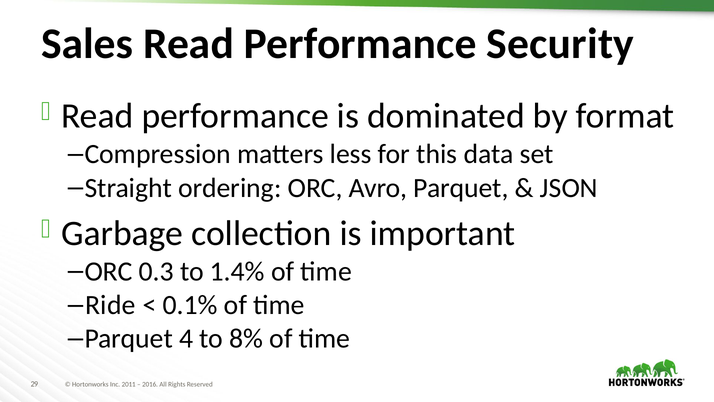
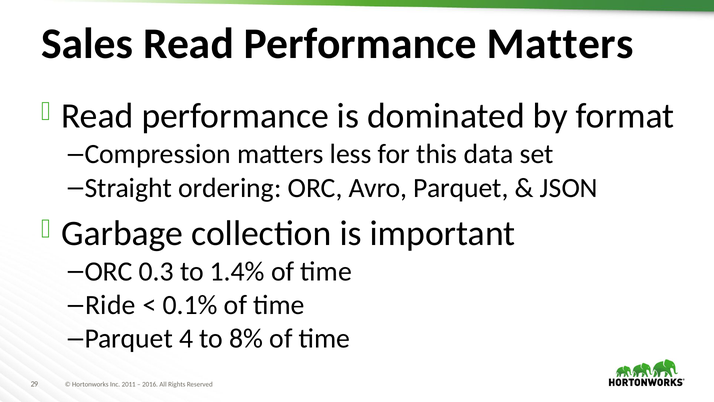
Performance Security: Security -> Matters
